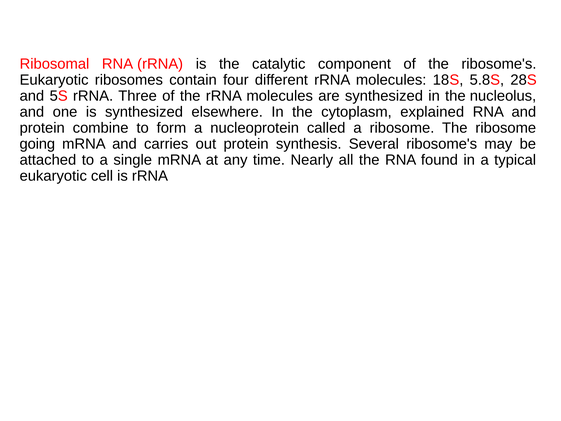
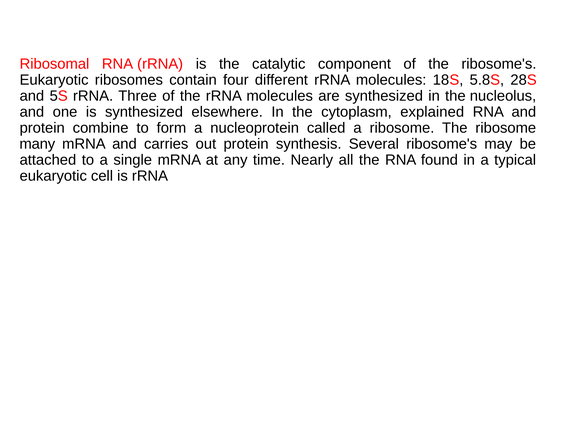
going: going -> many
